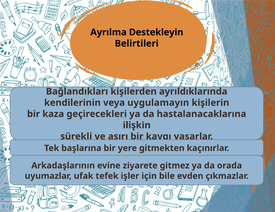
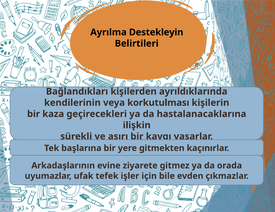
uygulamayın: uygulamayın -> korkutulması
